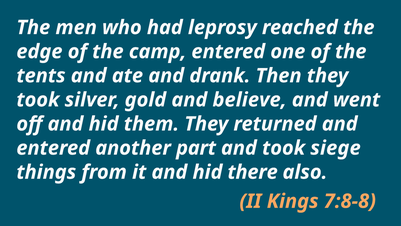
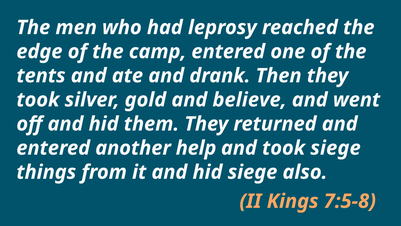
part: part -> help
hid there: there -> siege
7:8-8: 7:8-8 -> 7:5-8
